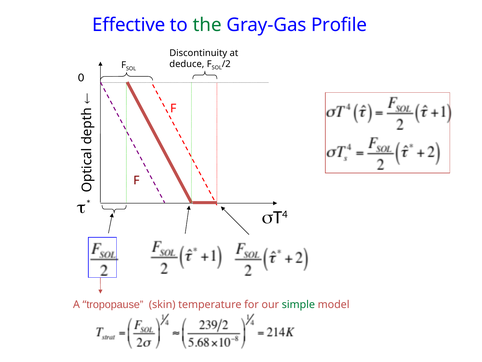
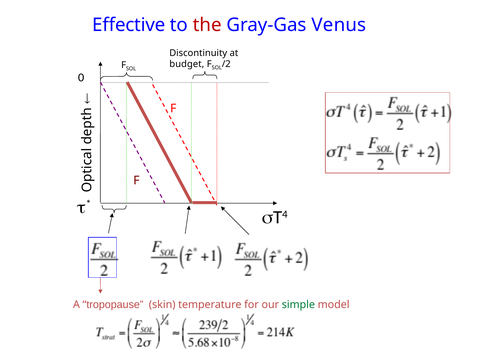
the colour: green -> red
Profile: Profile -> Venus
deduce: deduce -> budget
